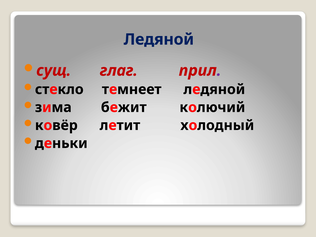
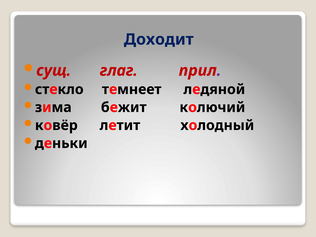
Ледяной at (159, 39): Ледяной -> Доходит
